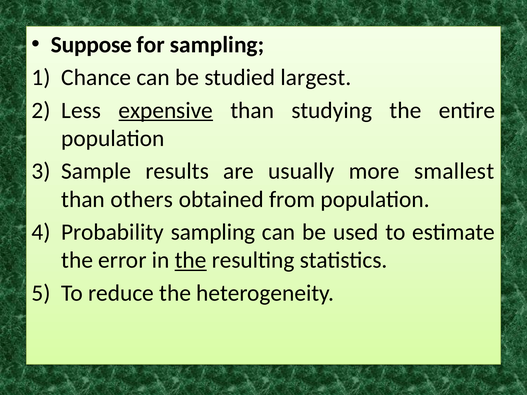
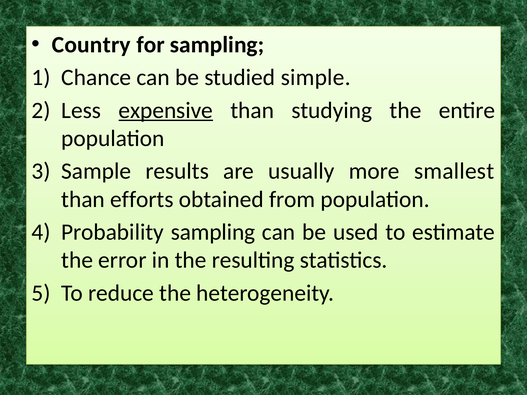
Suppose: Suppose -> Country
largest: largest -> simple
others: others -> efforts
the at (191, 260) underline: present -> none
